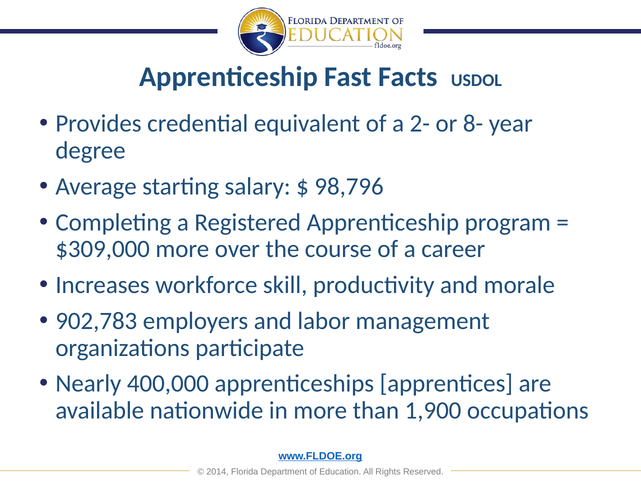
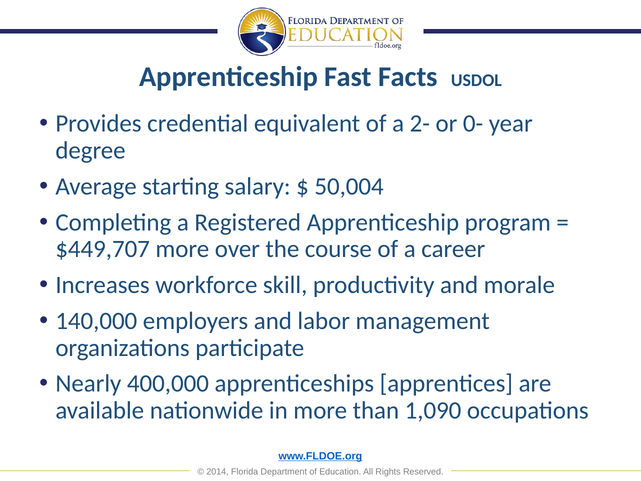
8-: 8- -> 0-
98,796: 98,796 -> 50,004
$309,000: $309,000 -> $449,707
902,783: 902,783 -> 140,000
1,900: 1,900 -> 1,090
